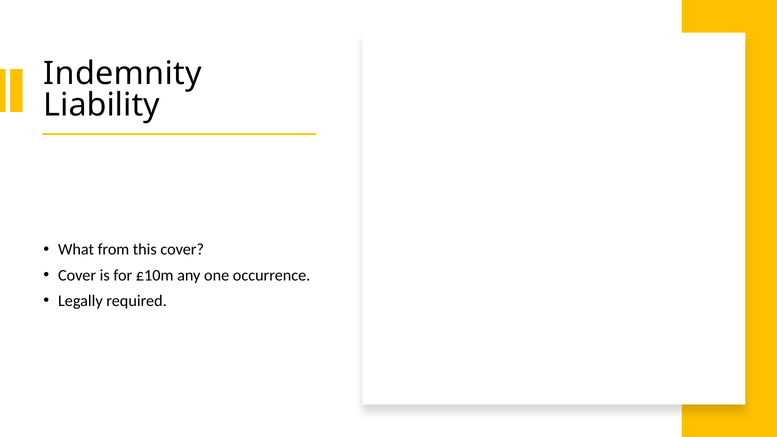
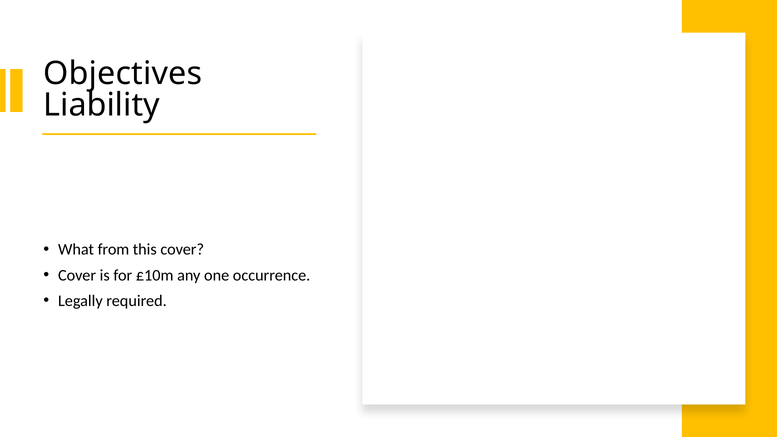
Indemnity: Indemnity -> Objectives
